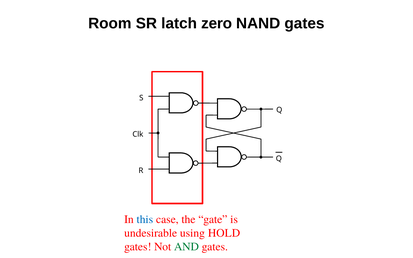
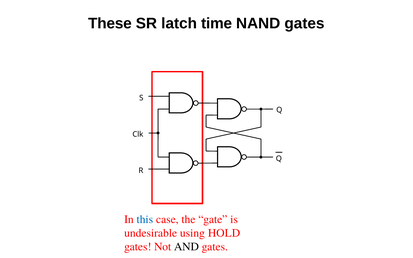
Room: Room -> These
zero: zero -> time
AND colour: green -> black
